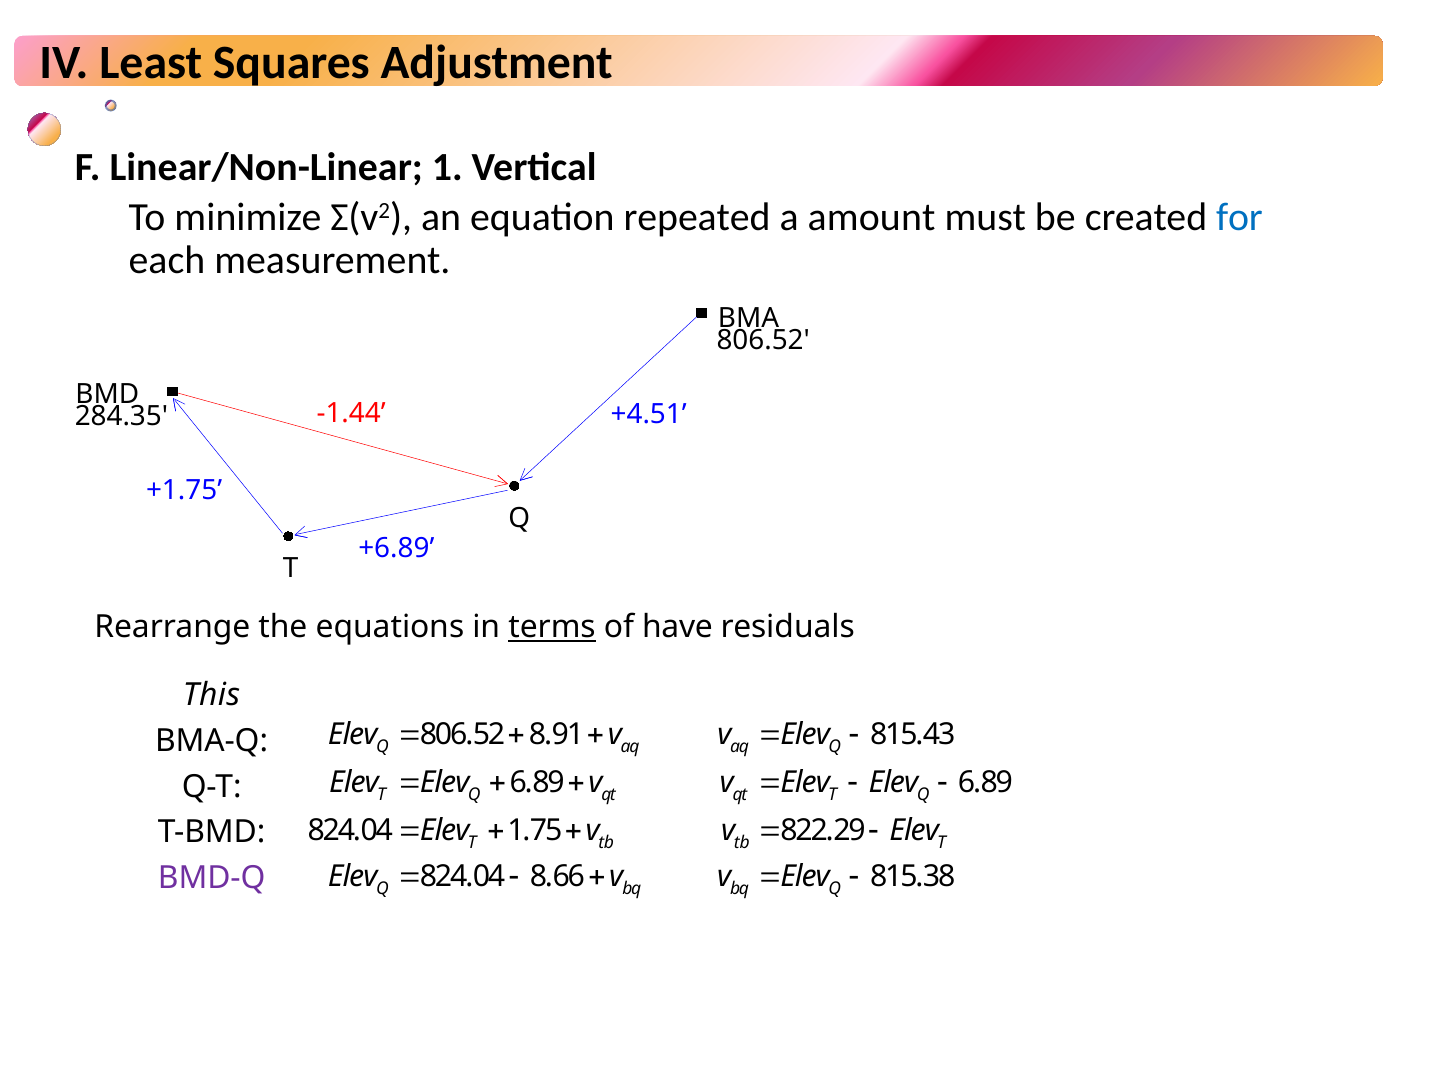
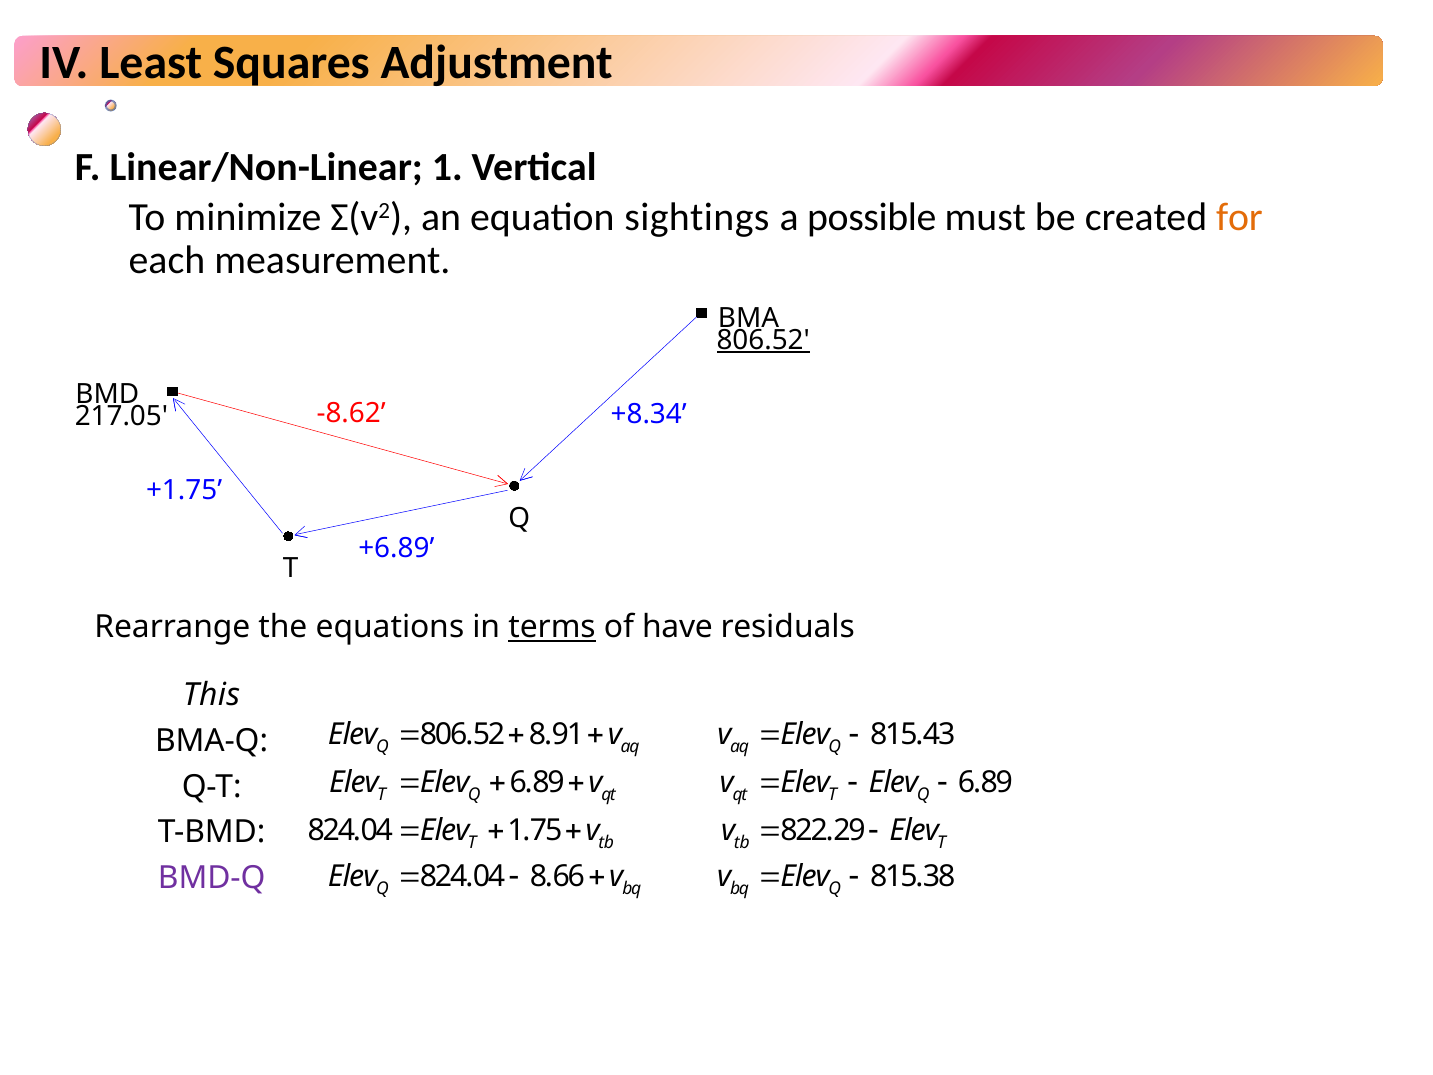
repeated: repeated -> sightings
amount: amount -> possible
for colour: blue -> orange
806.52 at (763, 340) underline: none -> present
-1.44: -1.44 -> -8.62
+4.51: +4.51 -> +8.34
284.35: 284.35 -> 217.05
